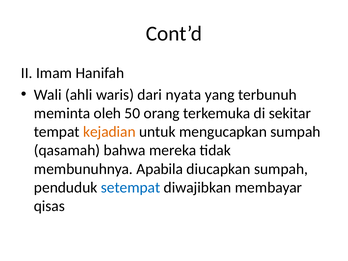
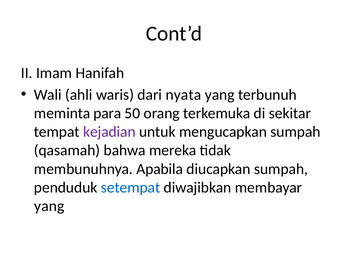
oleh: oleh -> para
kejadian colour: orange -> purple
qisas at (49, 206): qisas -> yang
